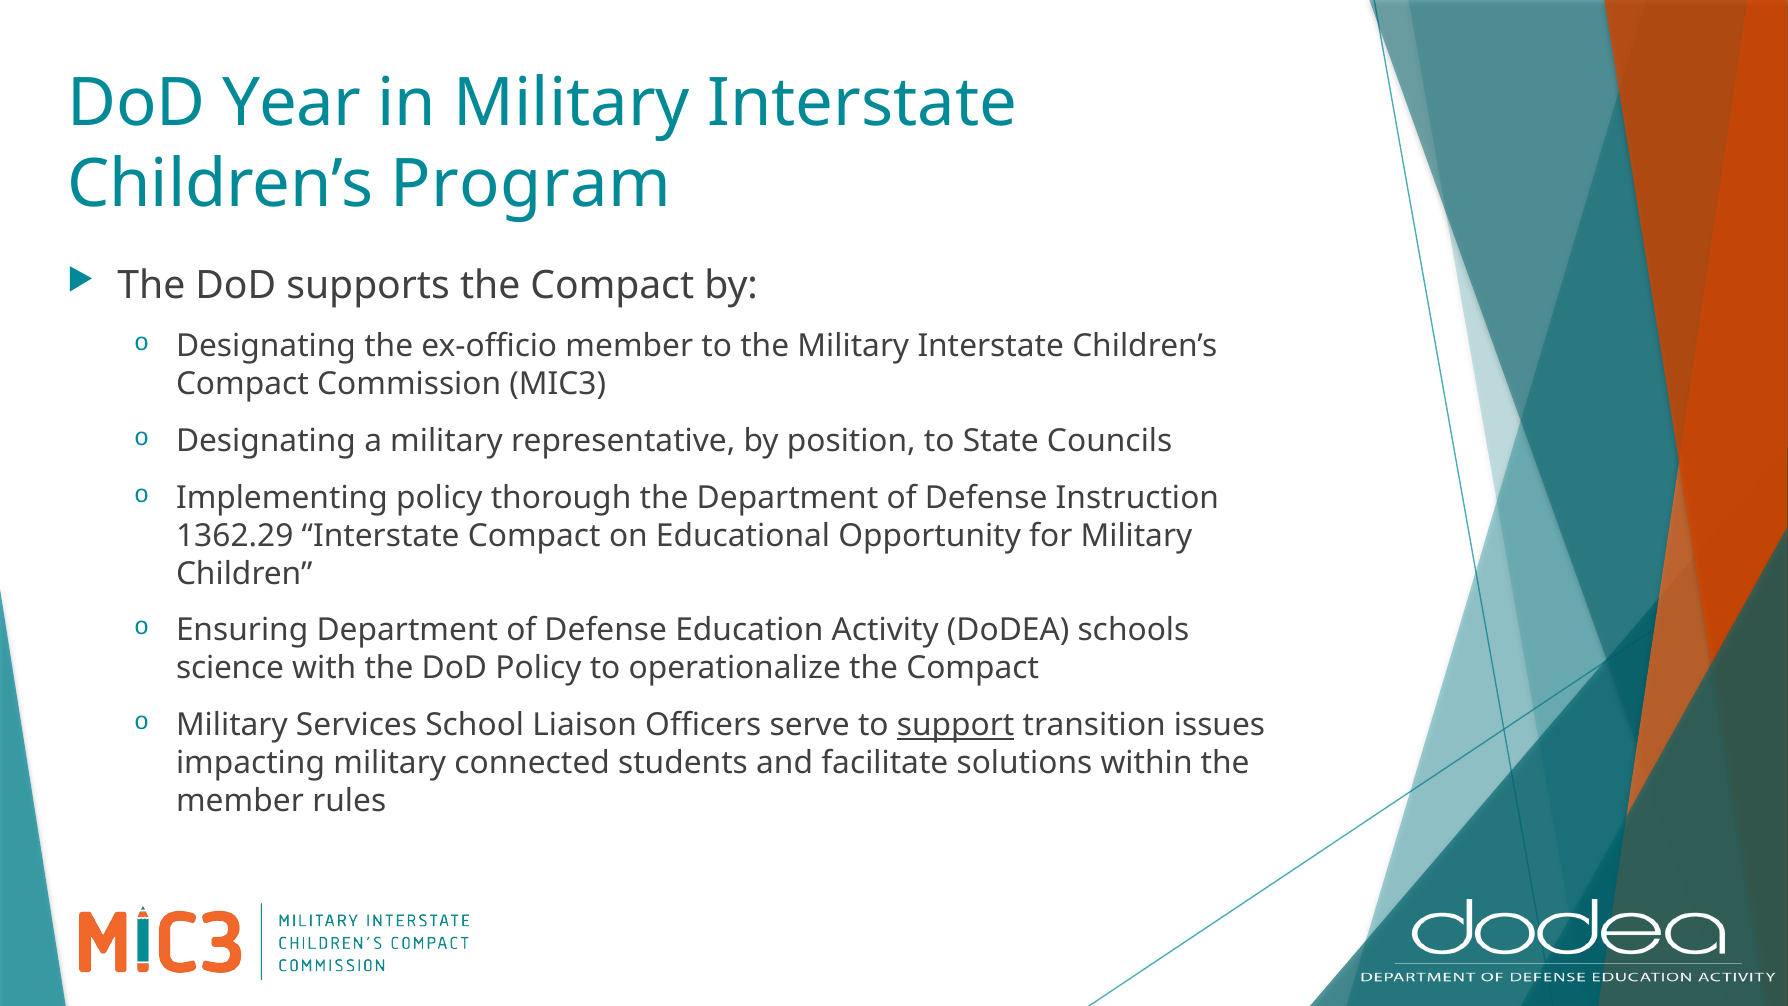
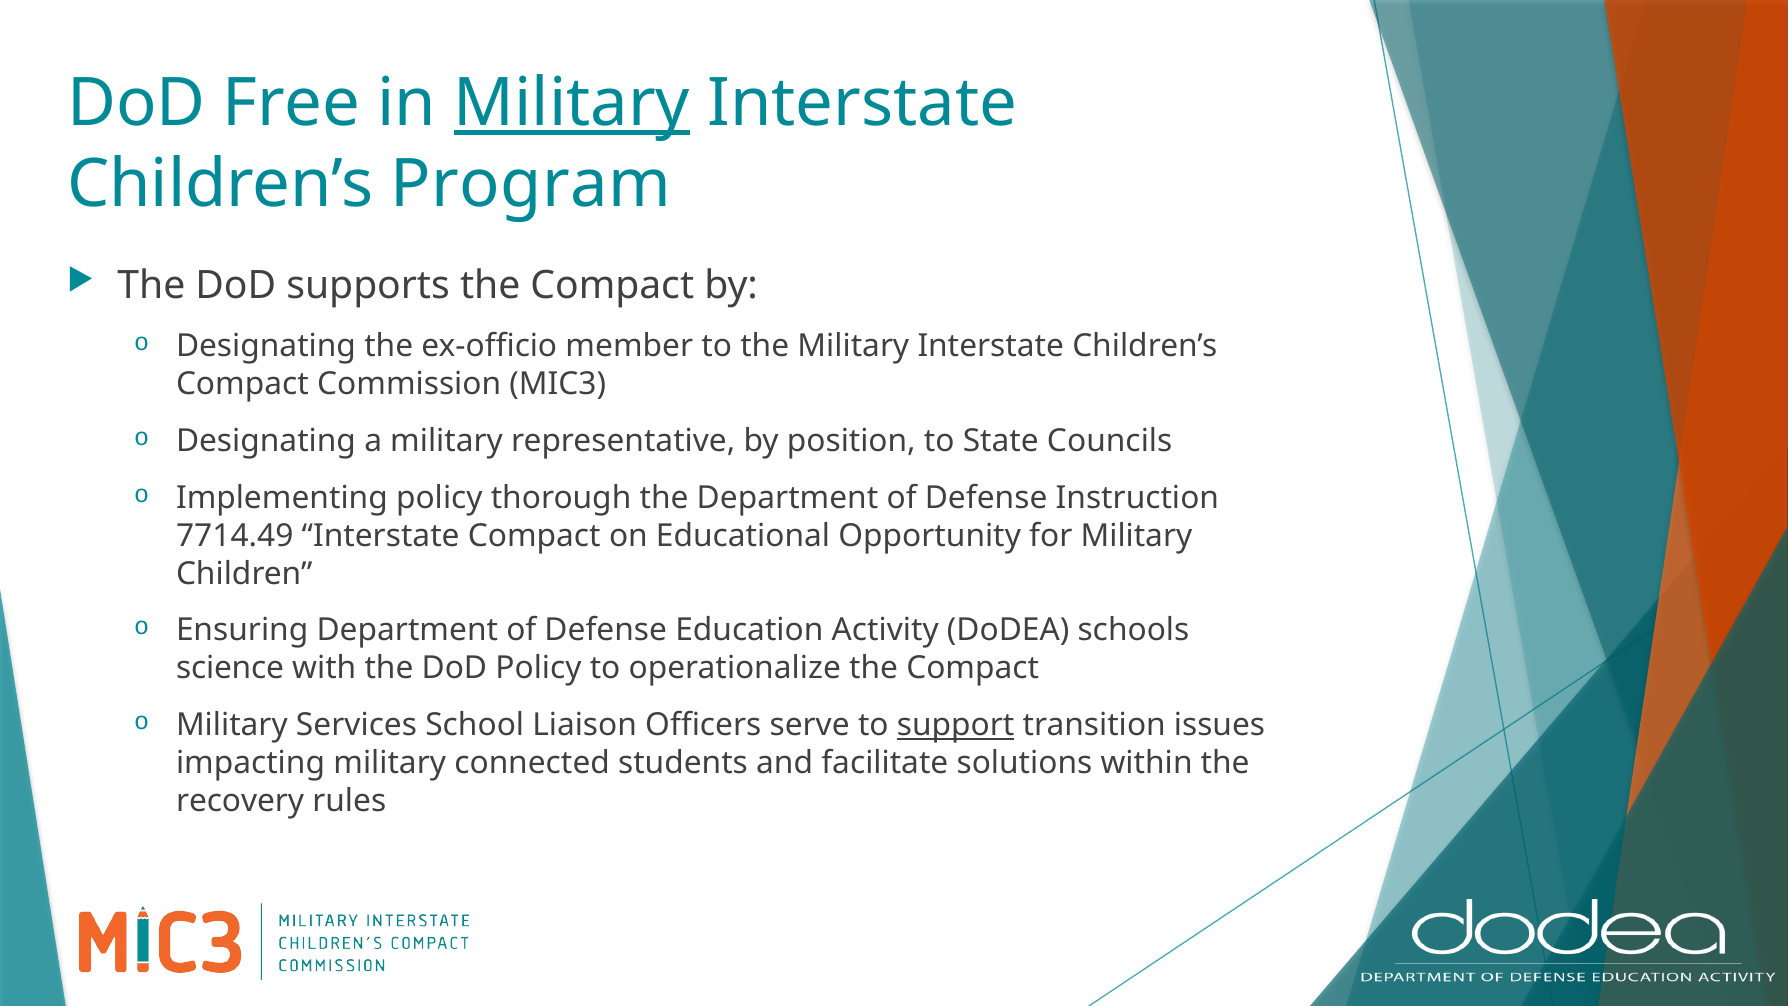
Year: Year -> Free
Military at (572, 104) underline: none -> present
1362.29: 1362.29 -> 7714.49
member at (240, 801): member -> recovery
